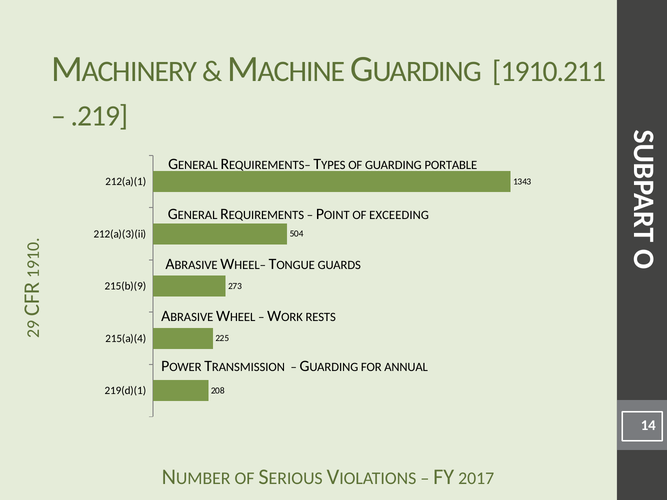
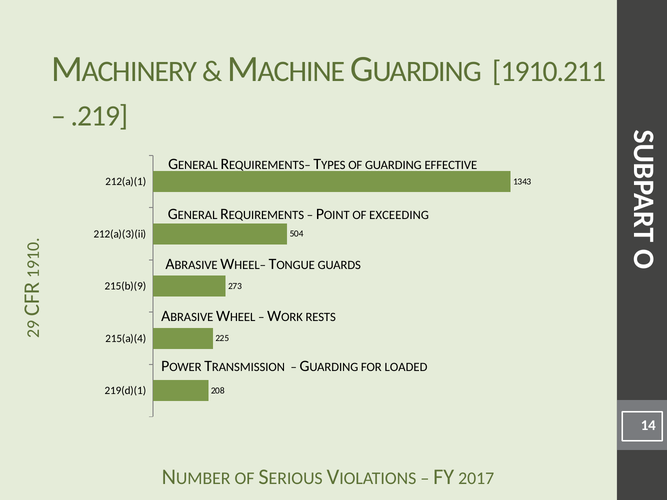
PORTABLE: PORTABLE -> EFFECTIVE
ANNUAL: ANNUAL -> LOADED
